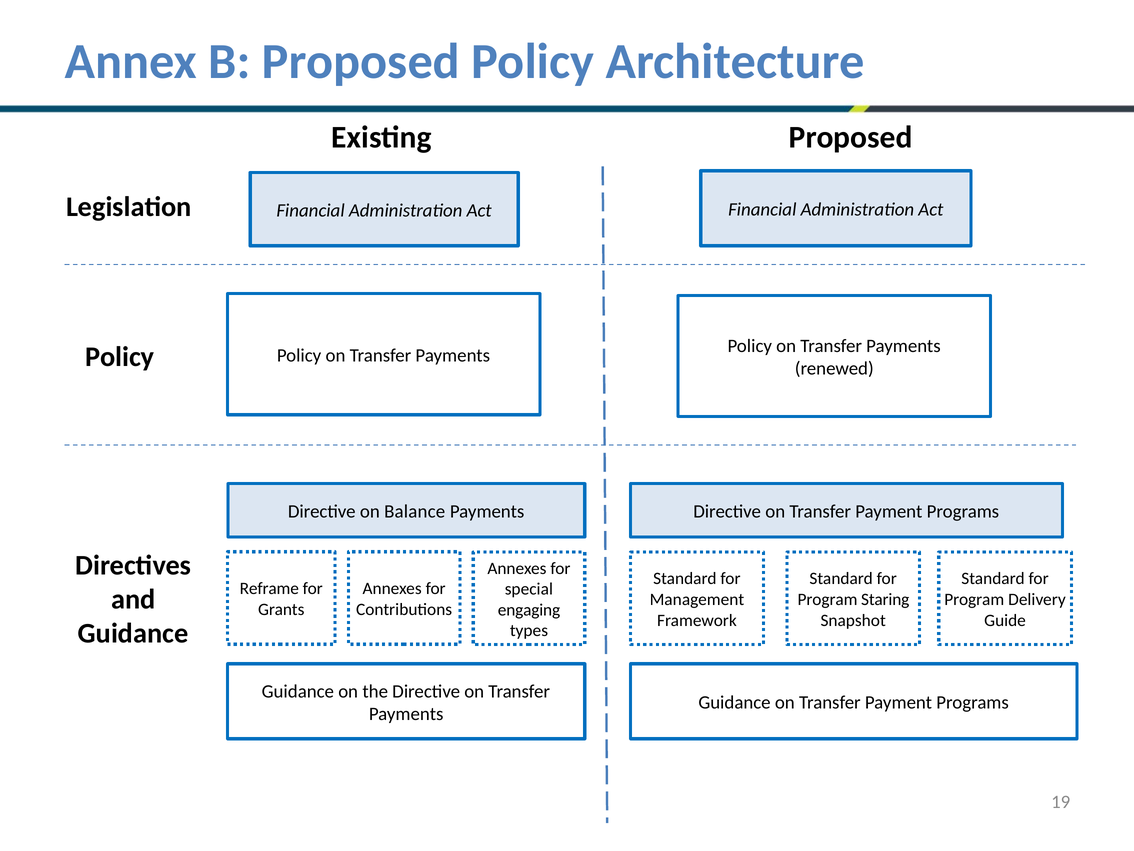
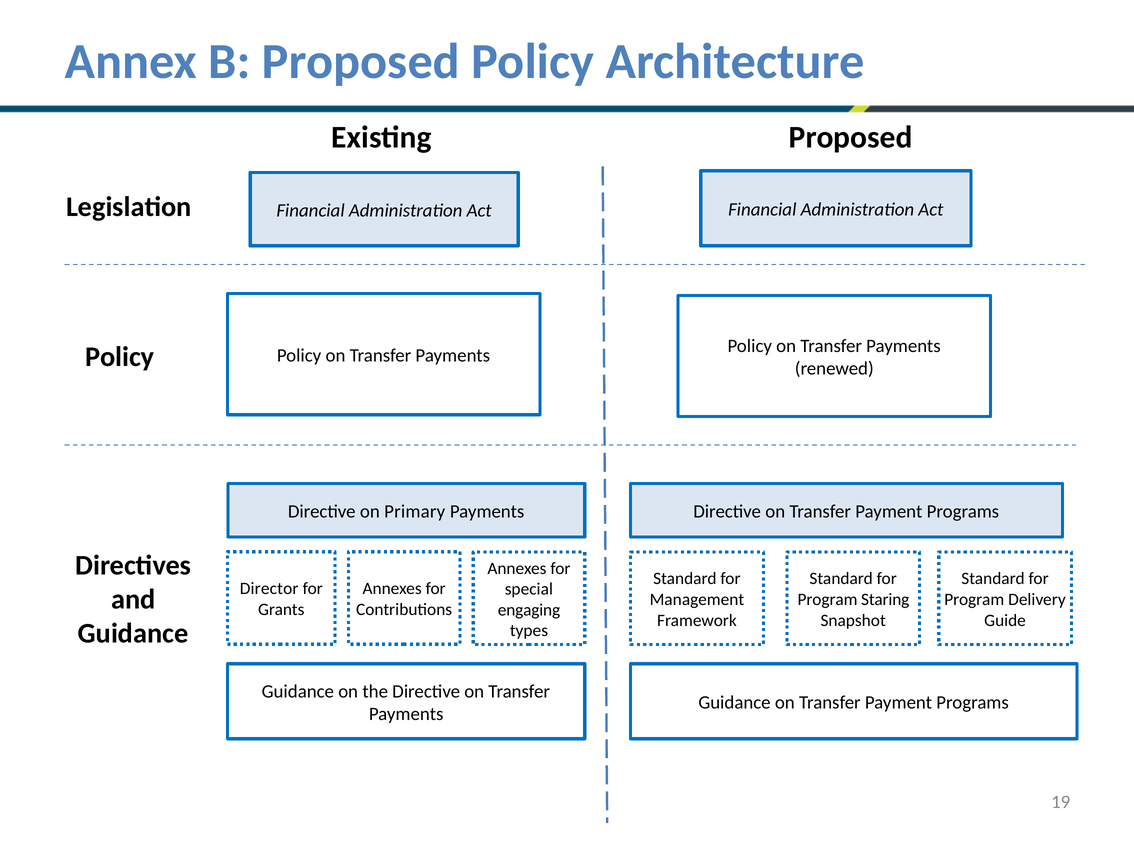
Balance: Balance -> Primary
Reframe: Reframe -> Director
